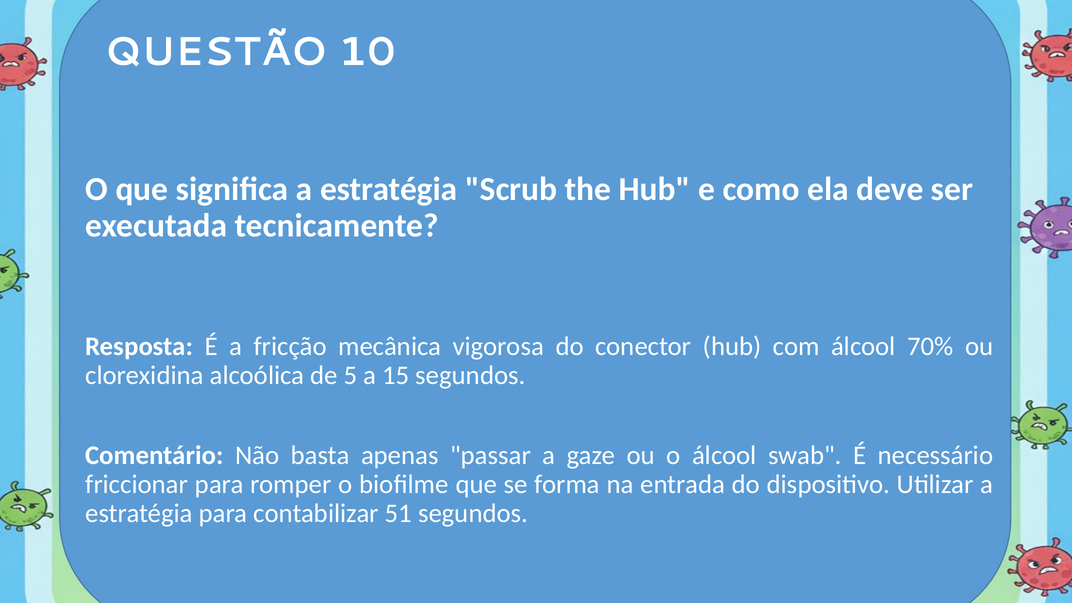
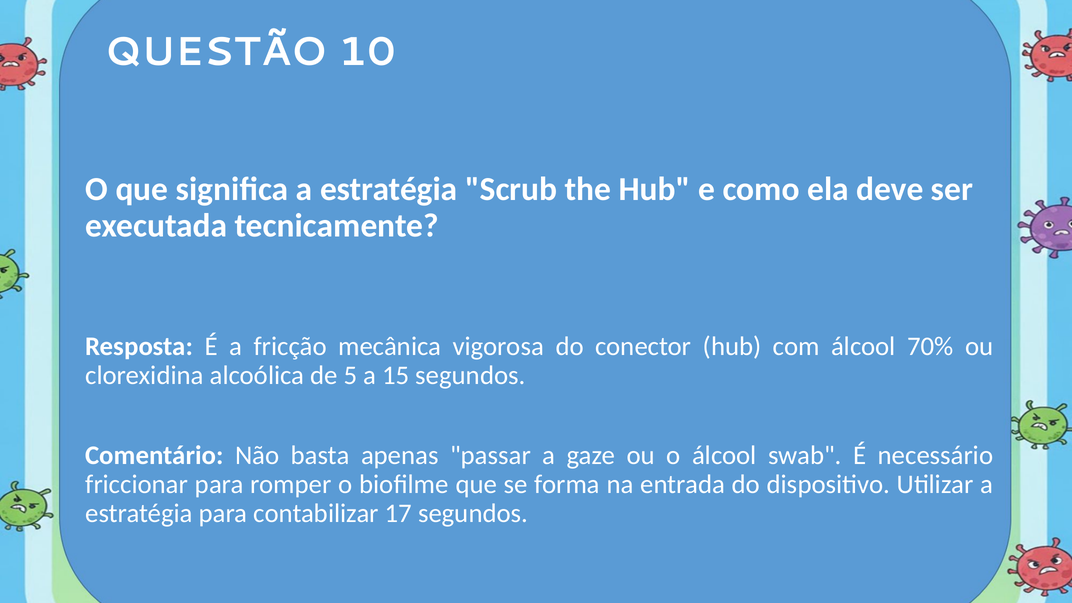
51: 51 -> 17
